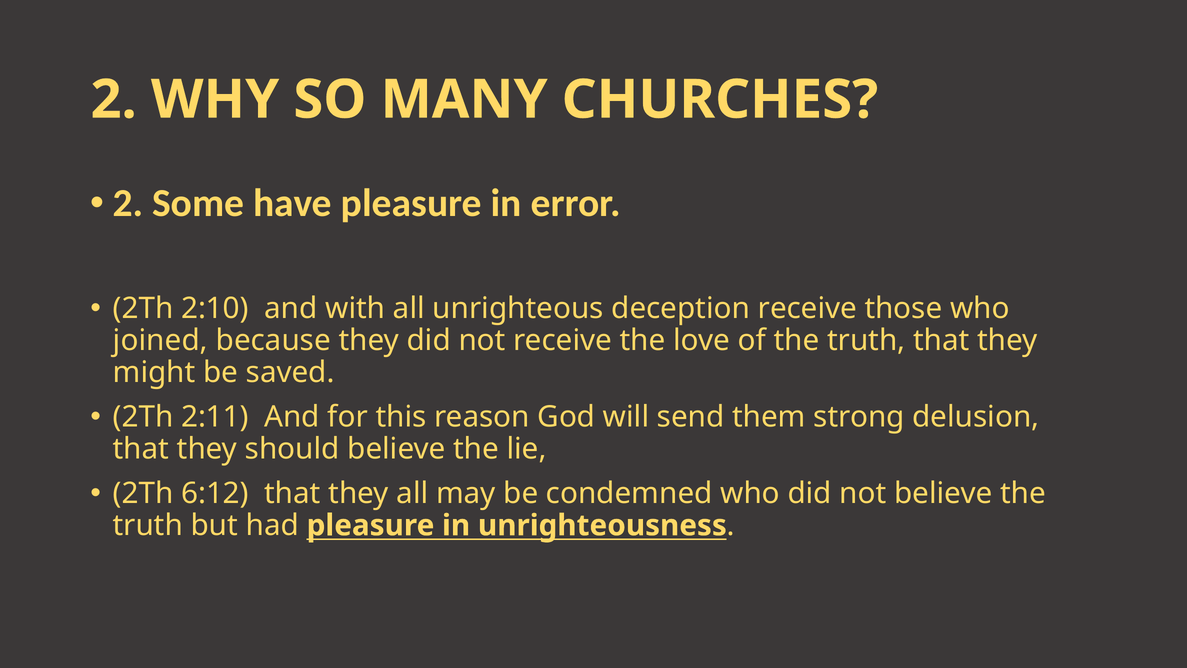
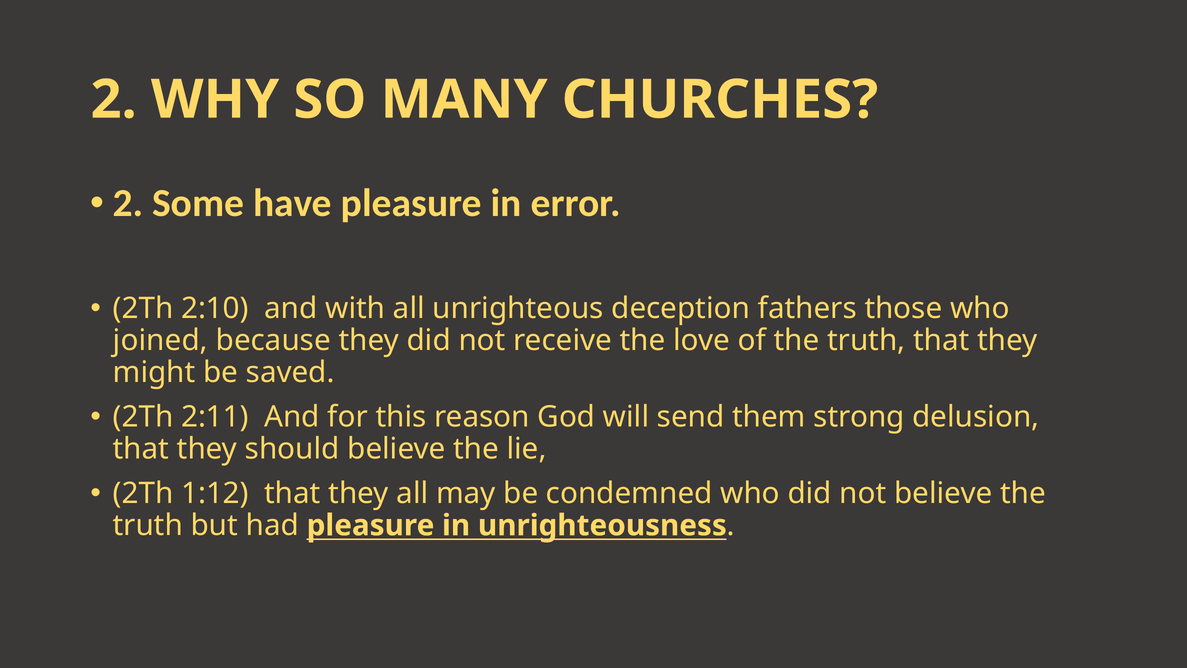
deception receive: receive -> fathers
6:12: 6:12 -> 1:12
